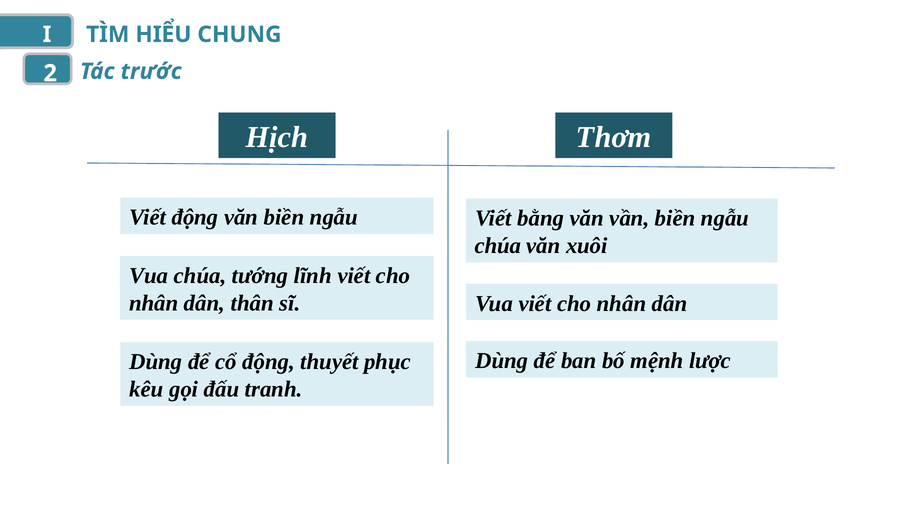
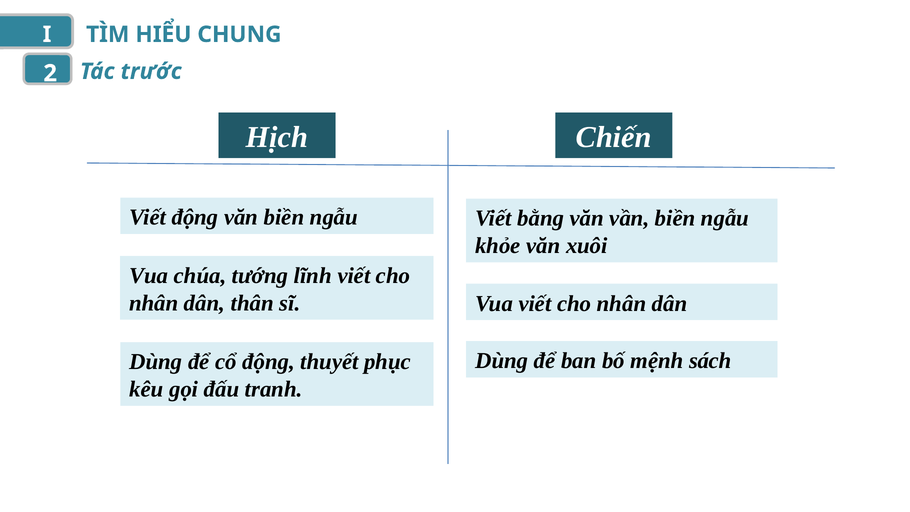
Thơm: Thơm -> Chiến
chúa at (498, 246): chúa -> khỏe
lược: lược -> sách
